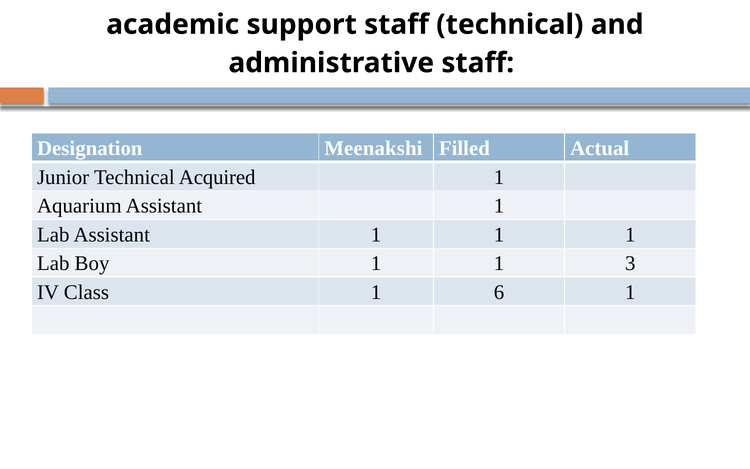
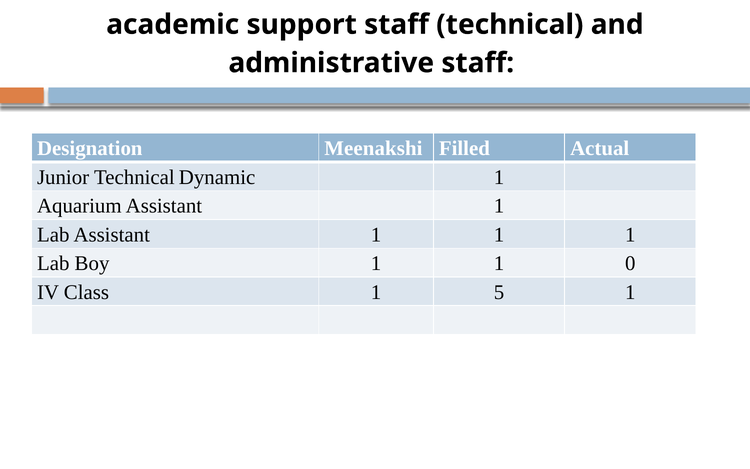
Acquired: Acquired -> Dynamic
3: 3 -> 0
6: 6 -> 5
